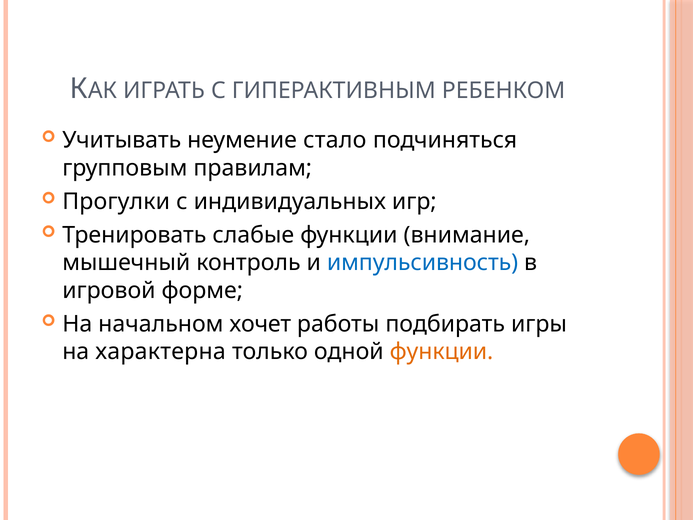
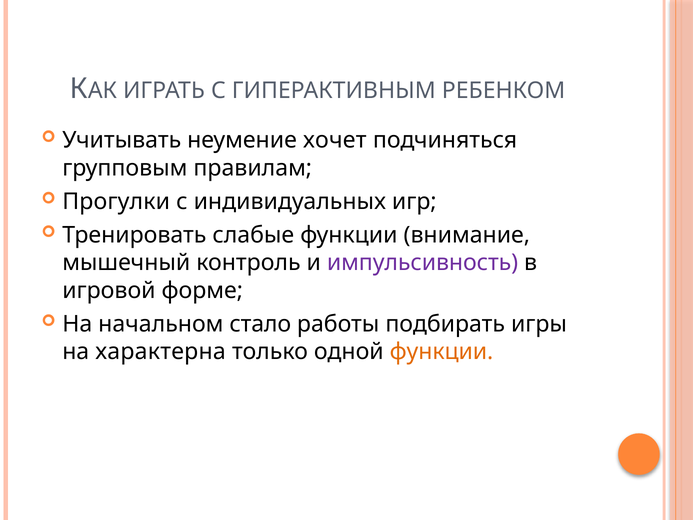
стало: стало -> хочет
импульсивность colour: blue -> purple
хочет: хочет -> стало
